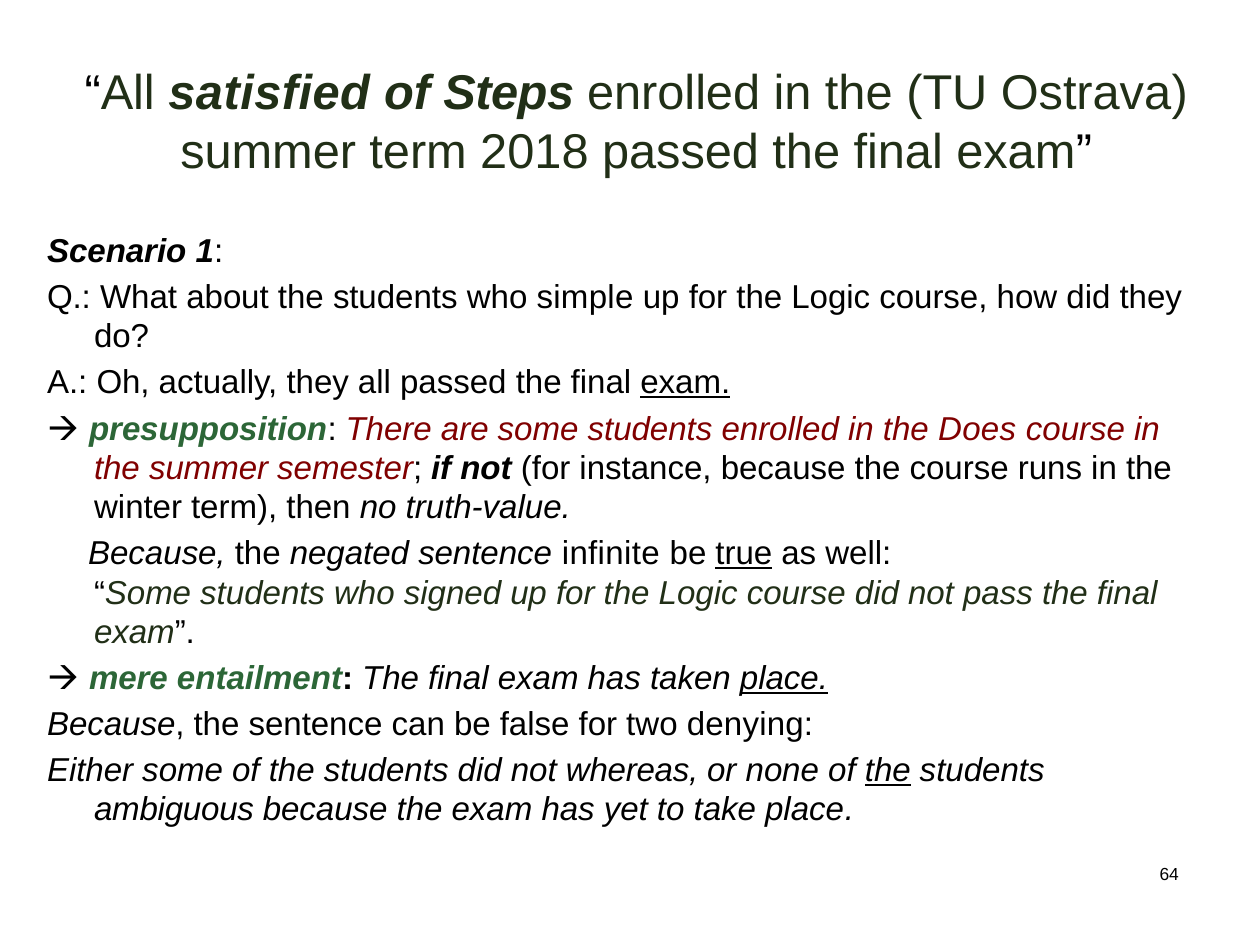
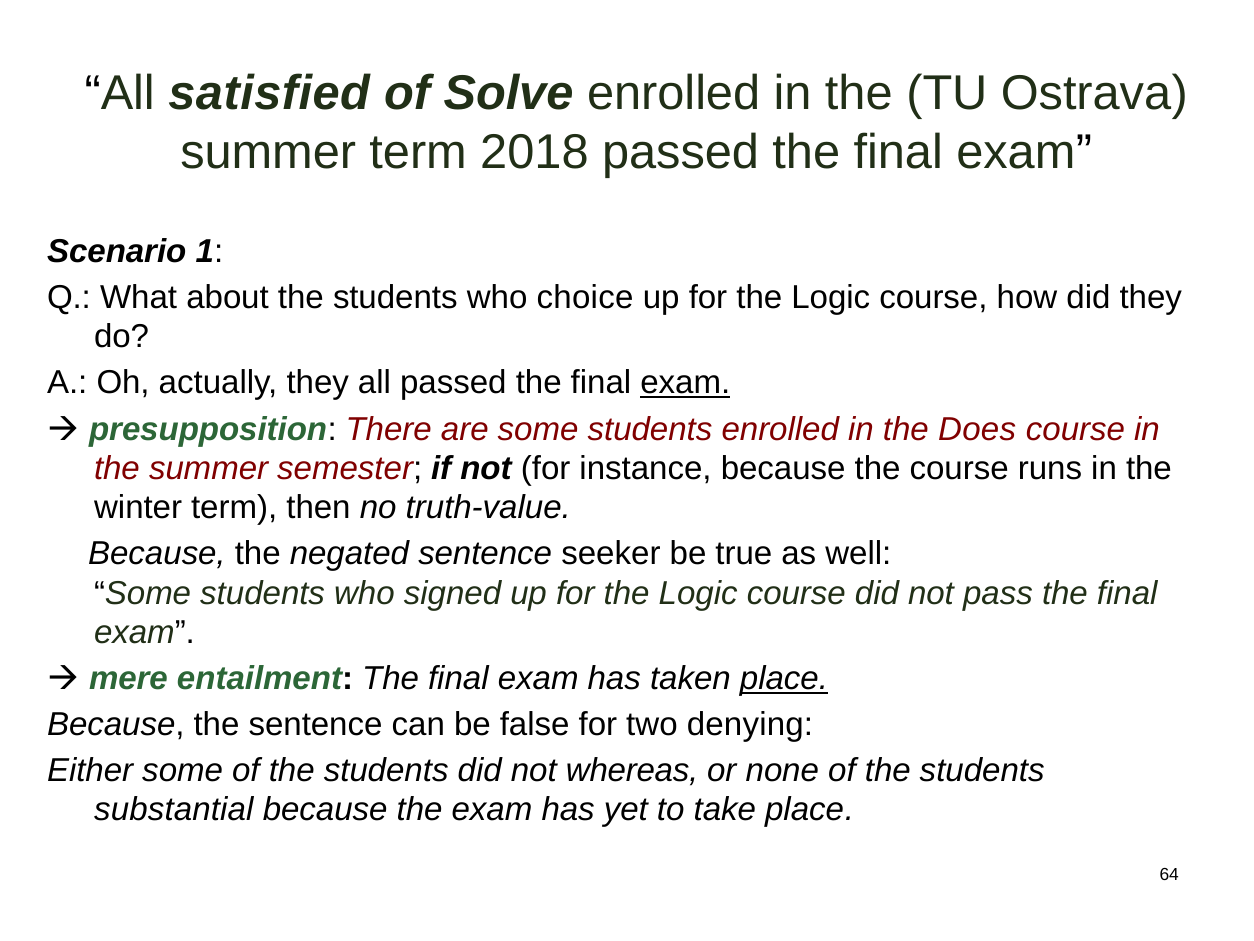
Steps: Steps -> Solve
simple: simple -> choice
infinite: infinite -> seeker
true underline: present -> none
the at (888, 770) underline: present -> none
ambiguous: ambiguous -> substantial
